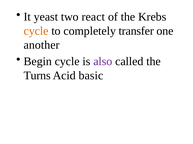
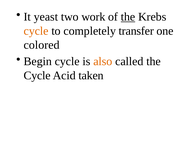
react: react -> work
the at (128, 17) underline: none -> present
another: another -> colored
also colour: purple -> orange
Turns at (37, 76): Turns -> Cycle
basic: basic -> taken
